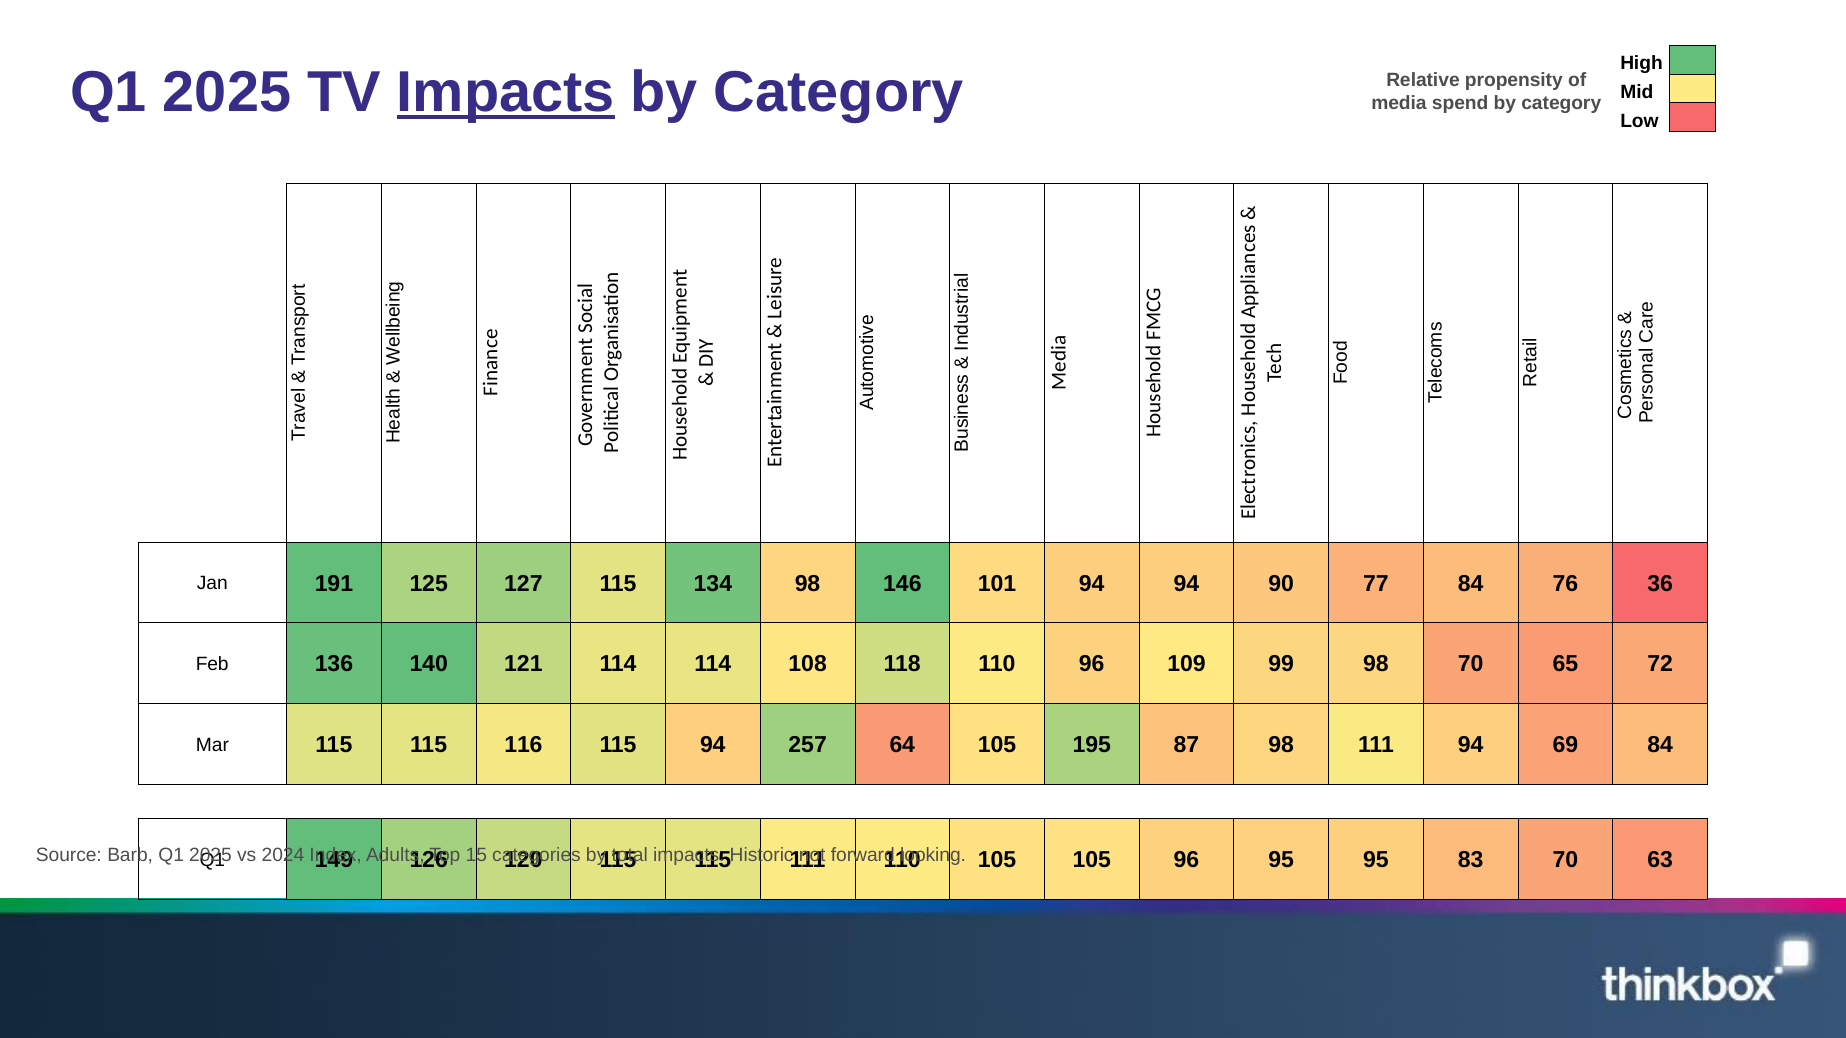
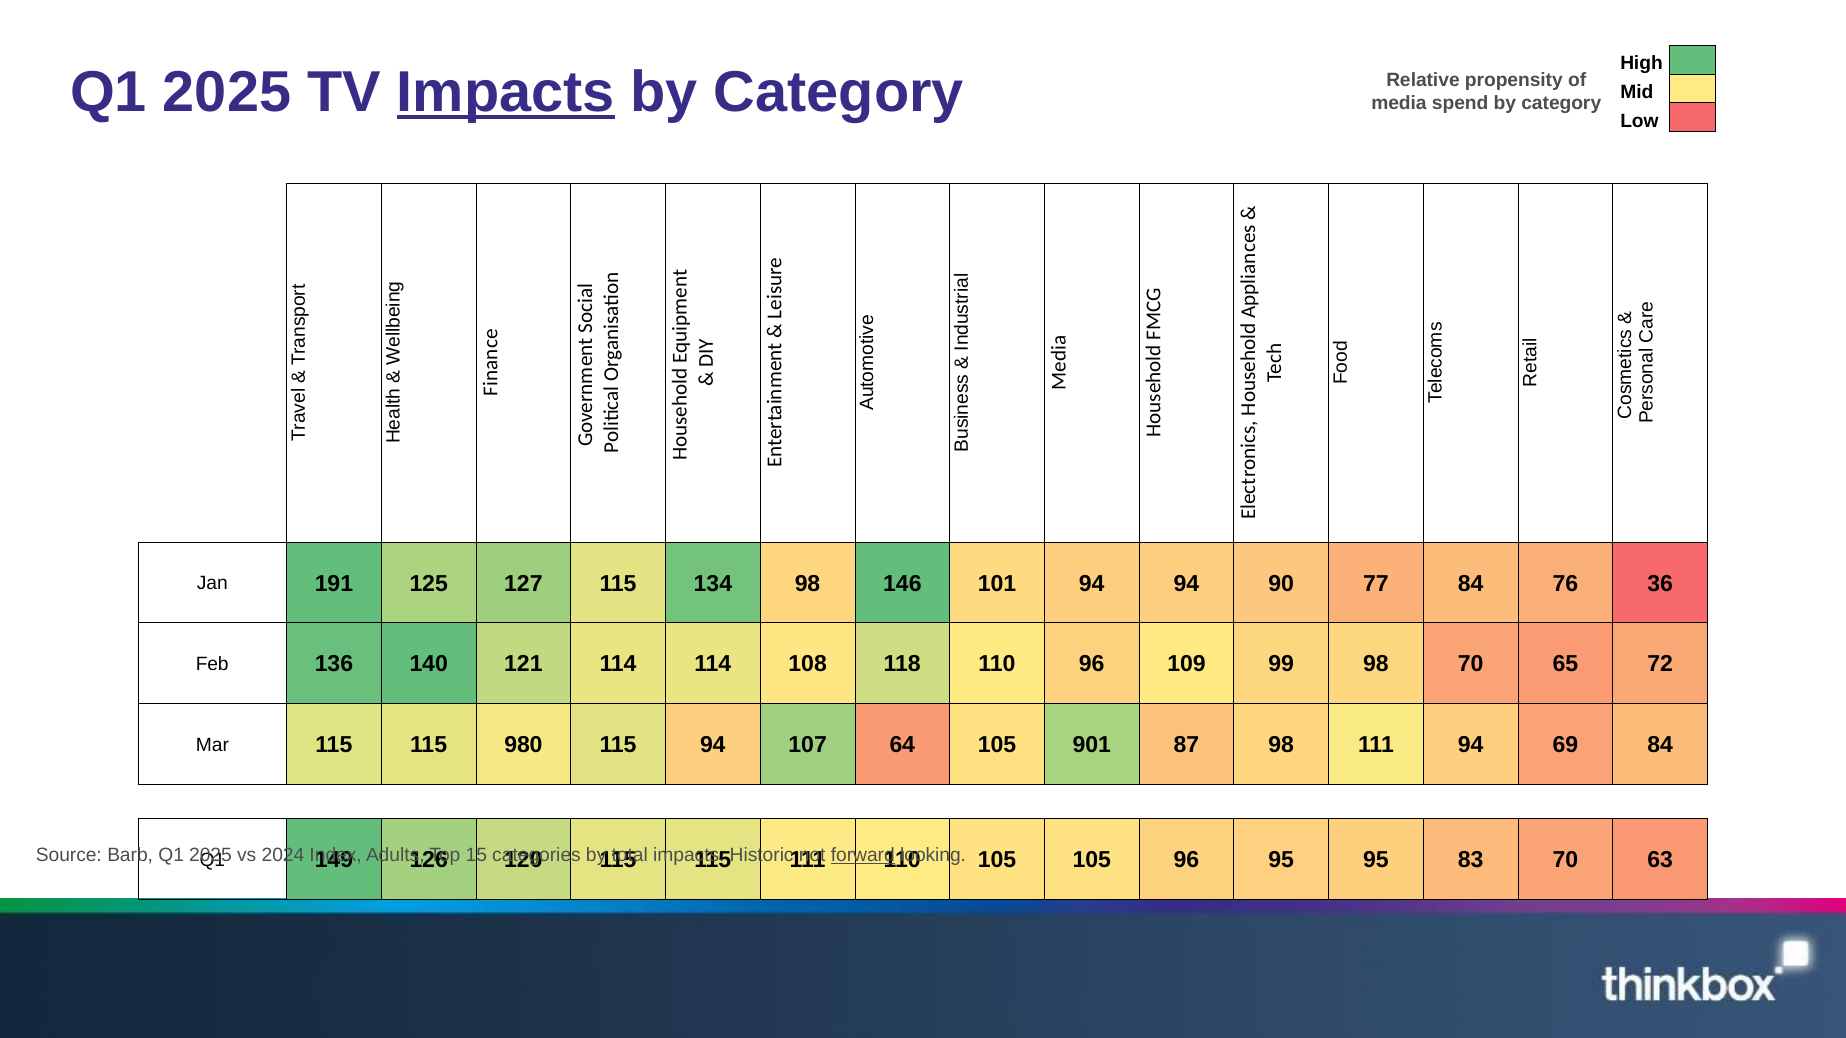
116: 116 -> 980
257: 257 -> 107
195: 195 -> 901
forward underline: none -> present
